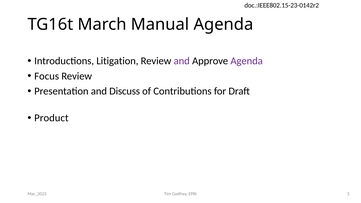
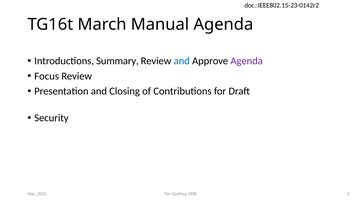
Litigation: Litigation -> Summary
and at (182, 61) colour: purple -> blue
Discuss: Discuss -> Closing
Product: Product -> Security
